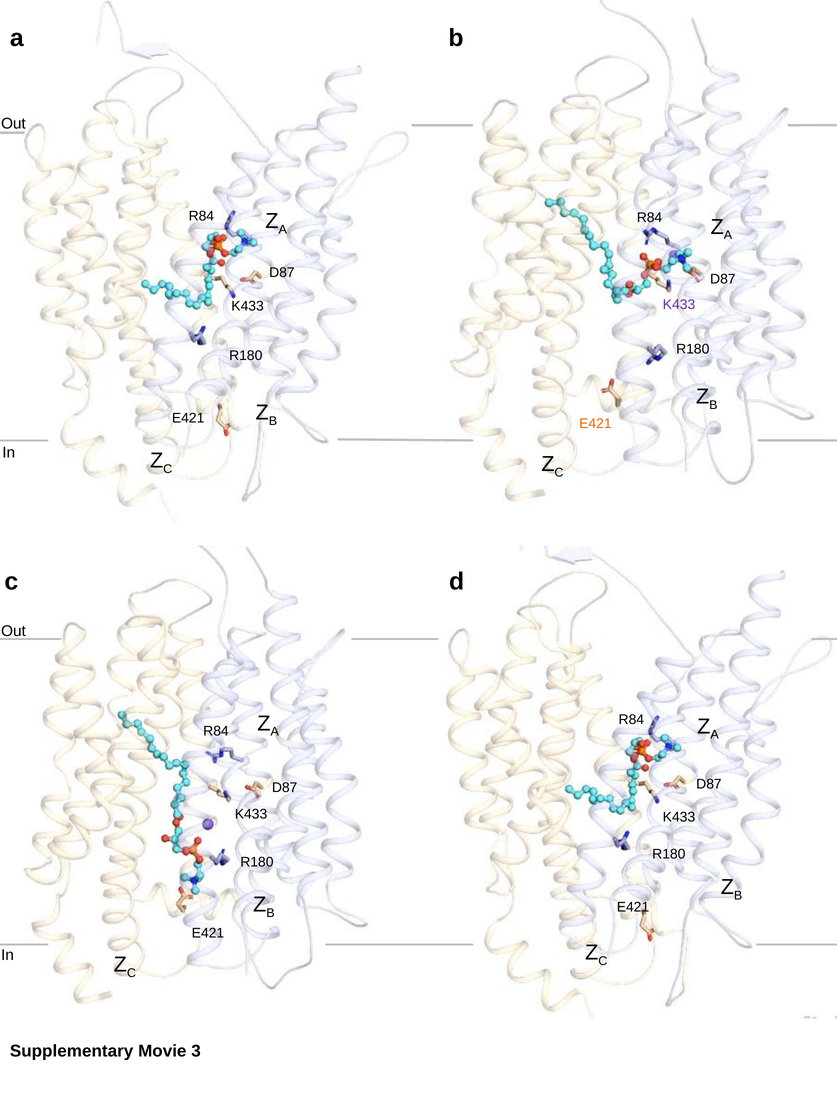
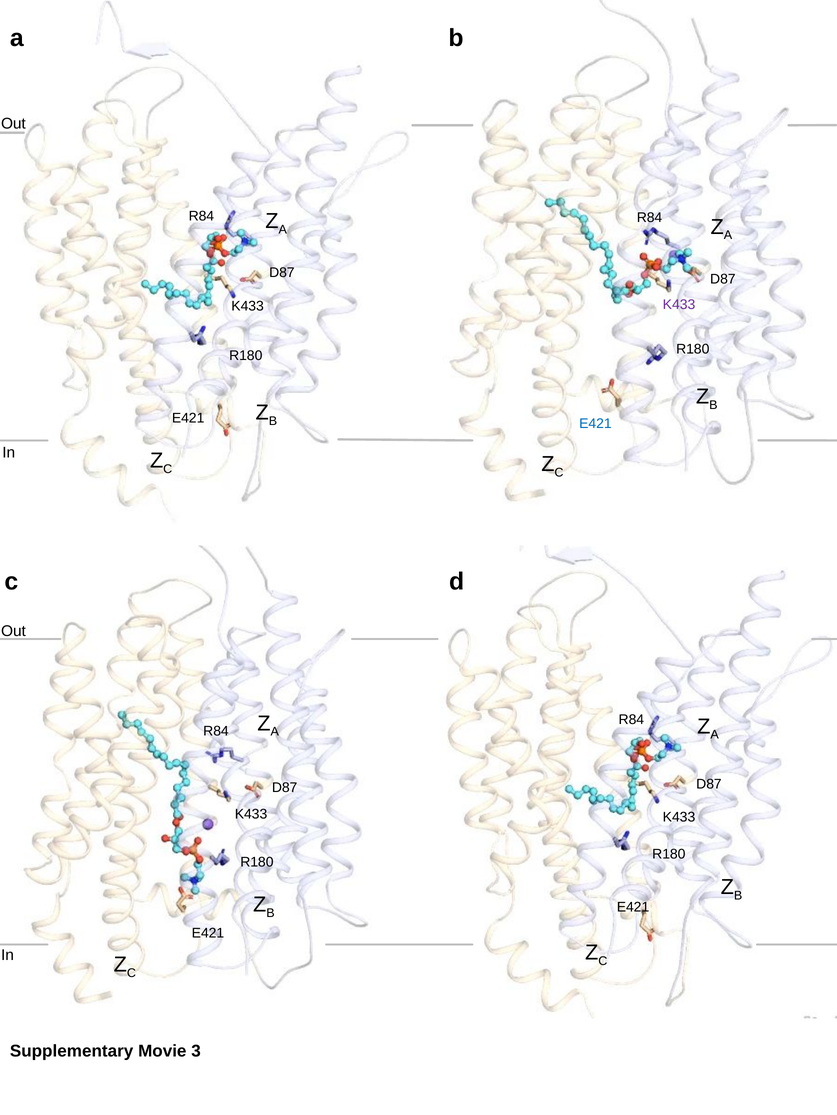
E421 at (595, 424) colour: orange -> blue
